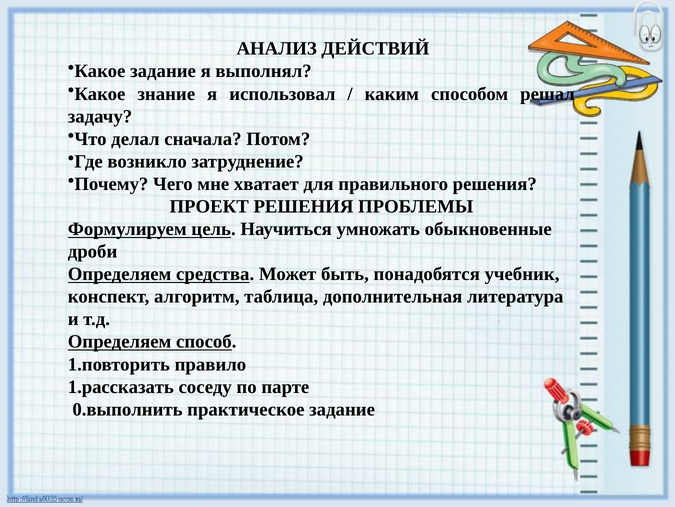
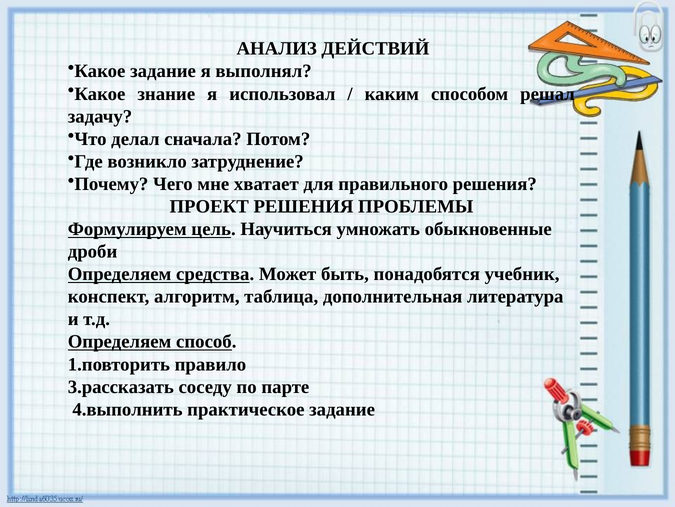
1.рассказать: 1.рассказать -> 3.рассказать
0.выполнить: 0.выполнить -> 4.выполнить
